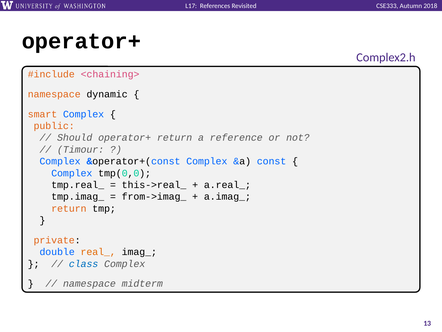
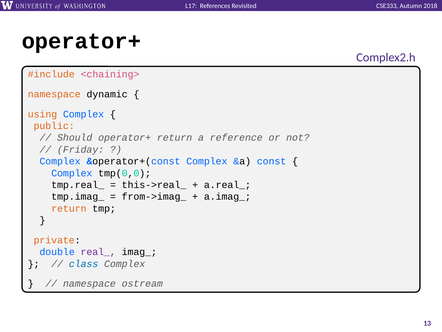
smart: smart -> using
Timour: Timour -> Friday
real_ colour: orange -> purple
midterm: midterm -> ostream
